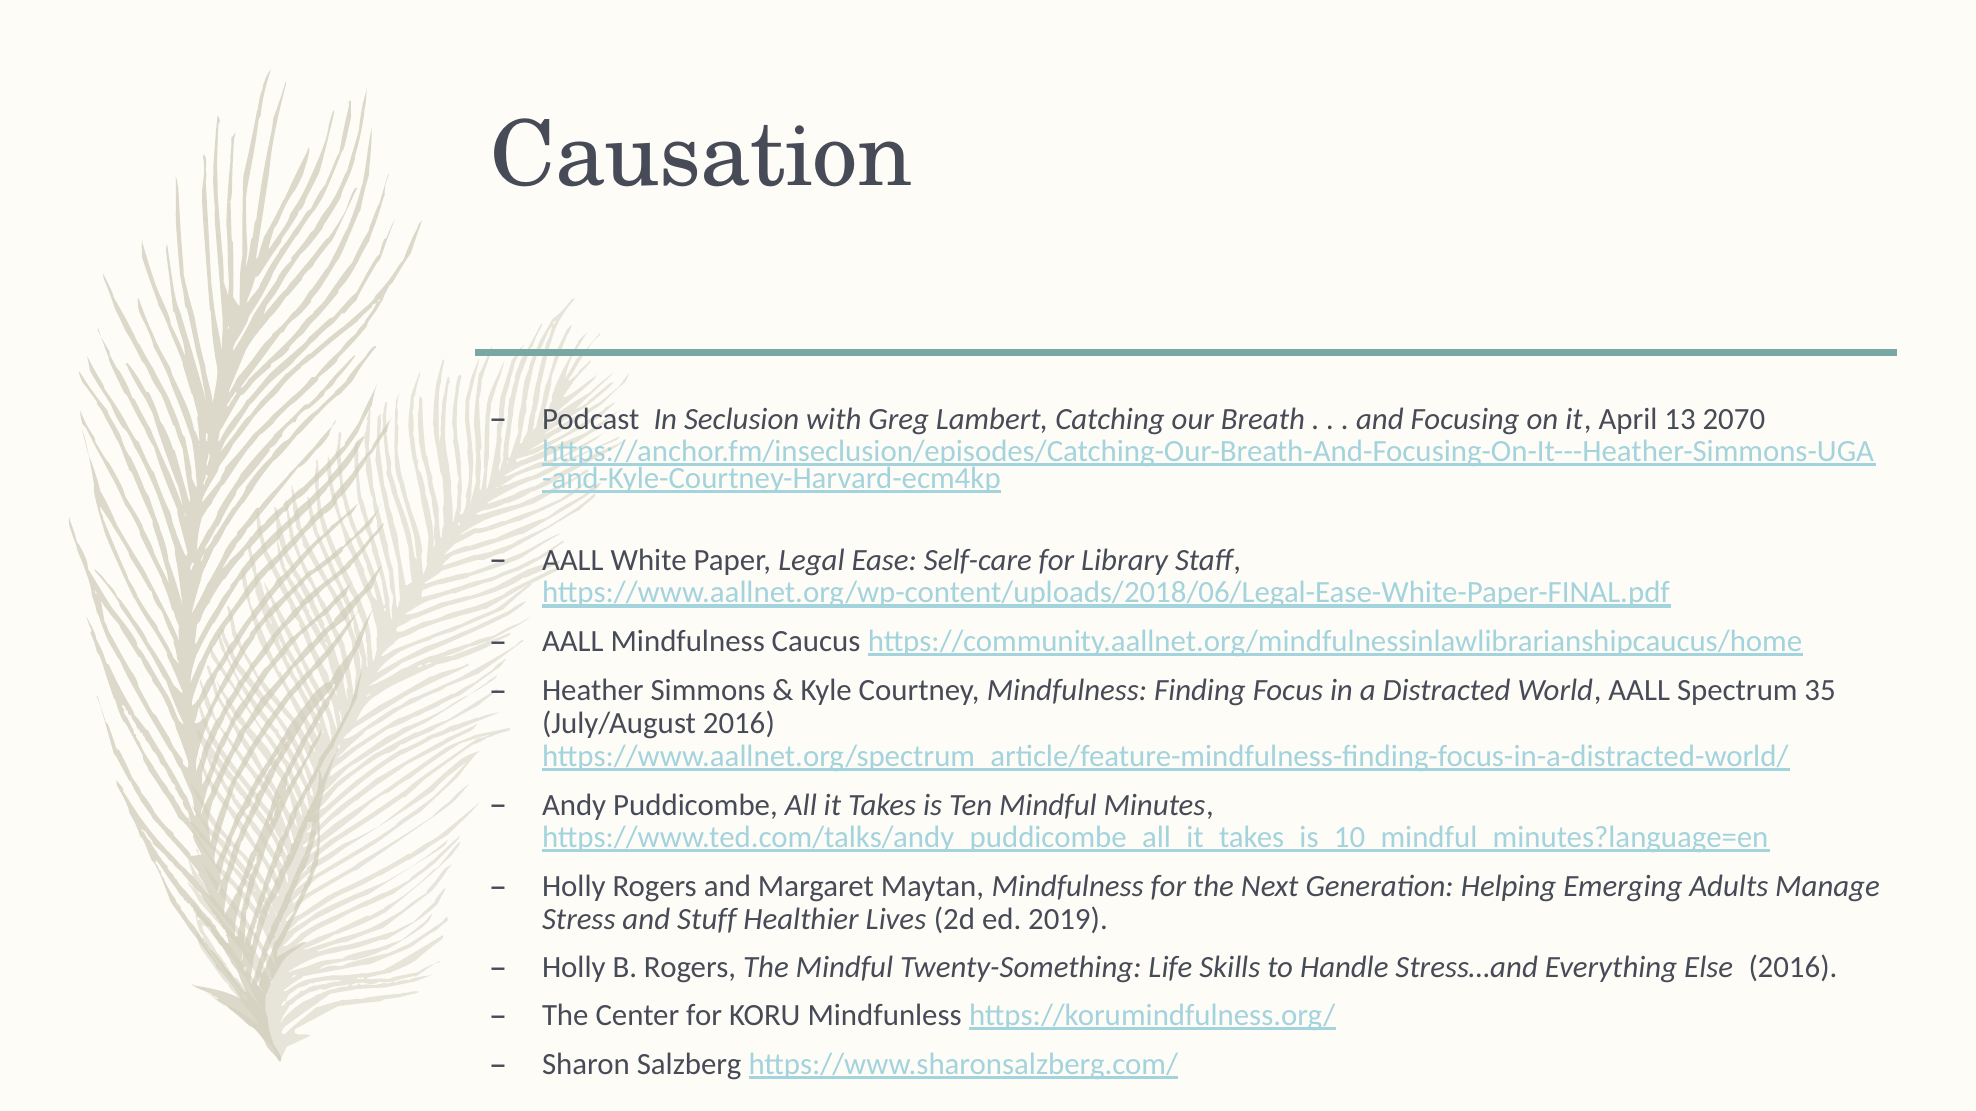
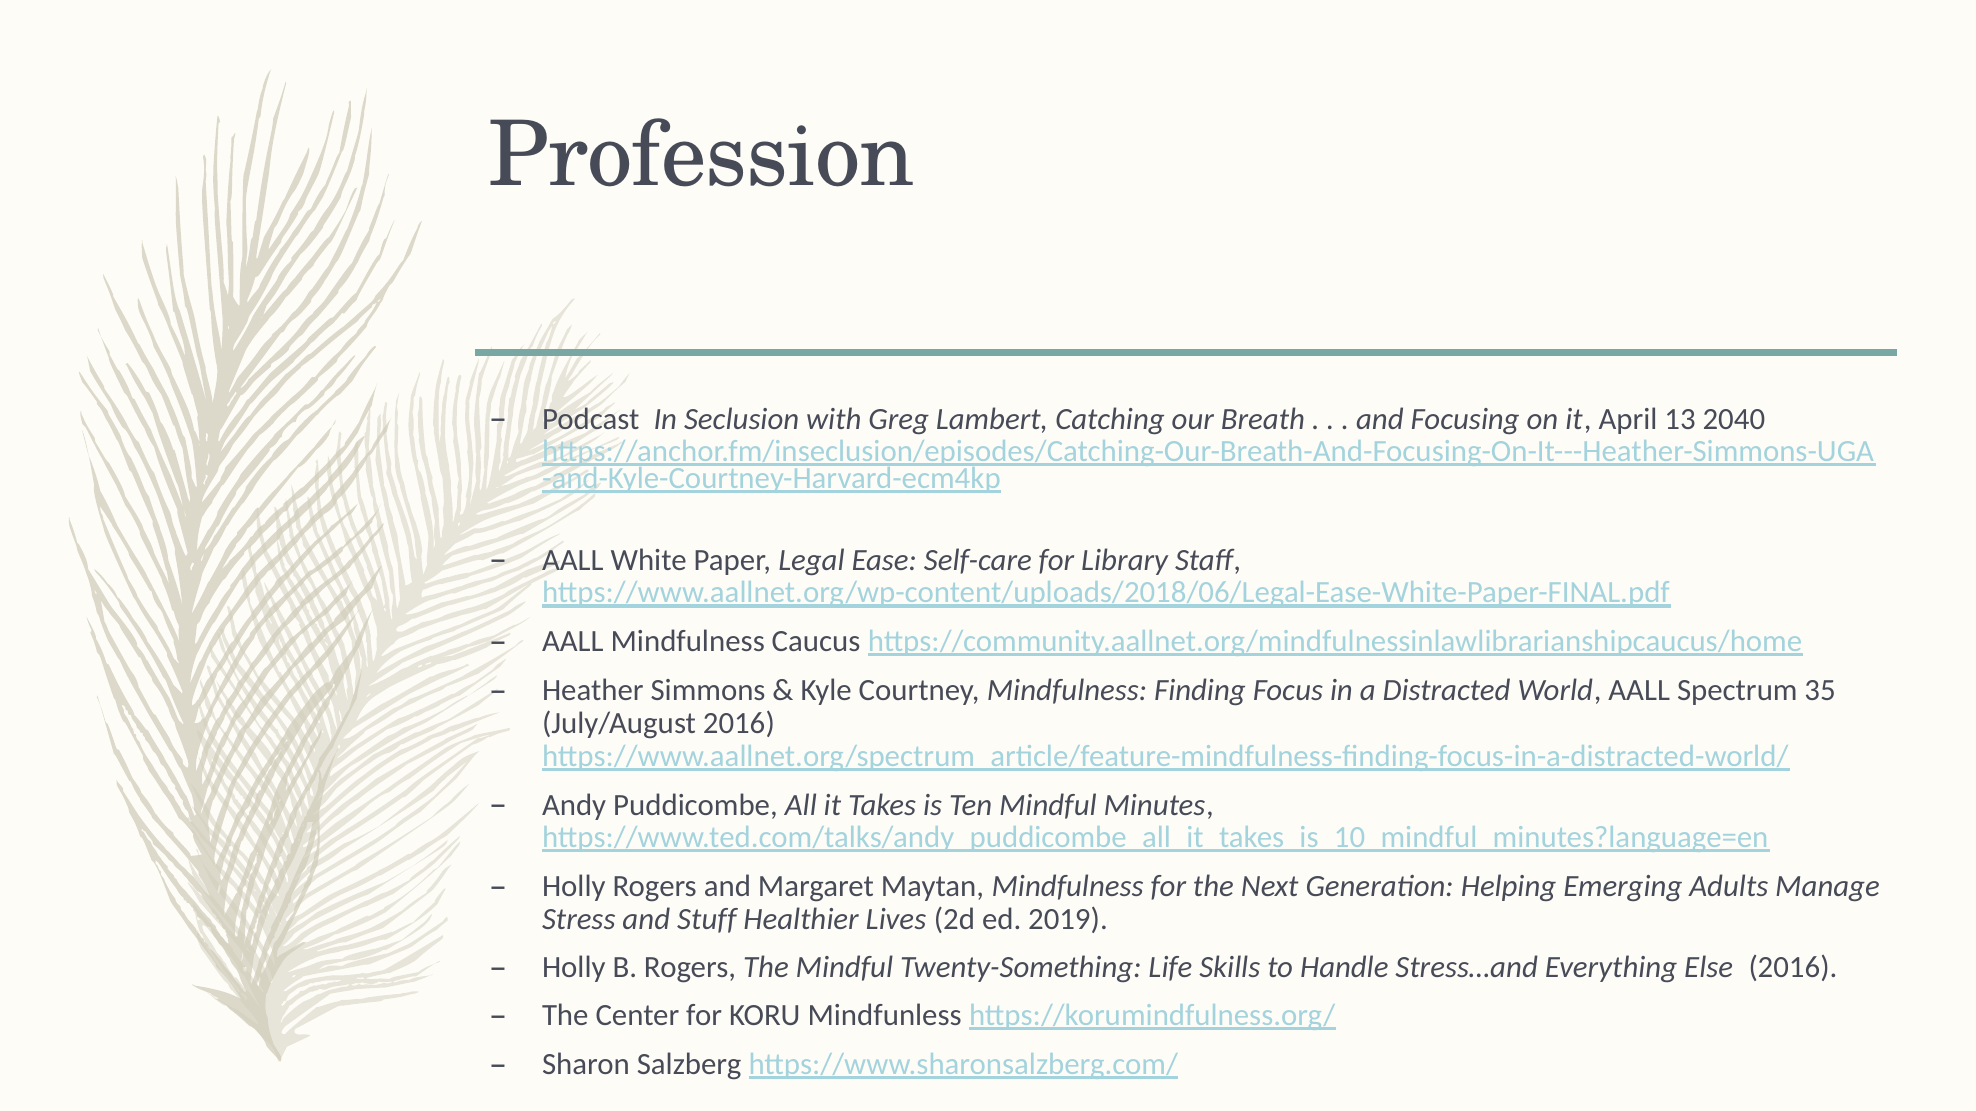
Causation: Causation -> Profession
2070: 2070 -> 2040
